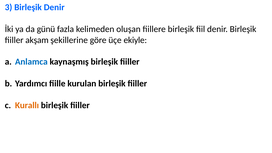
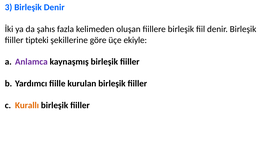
günü: günü -> şahıs
akşam: akşam -> tipteki
Anlamca colour: blue -> purple
